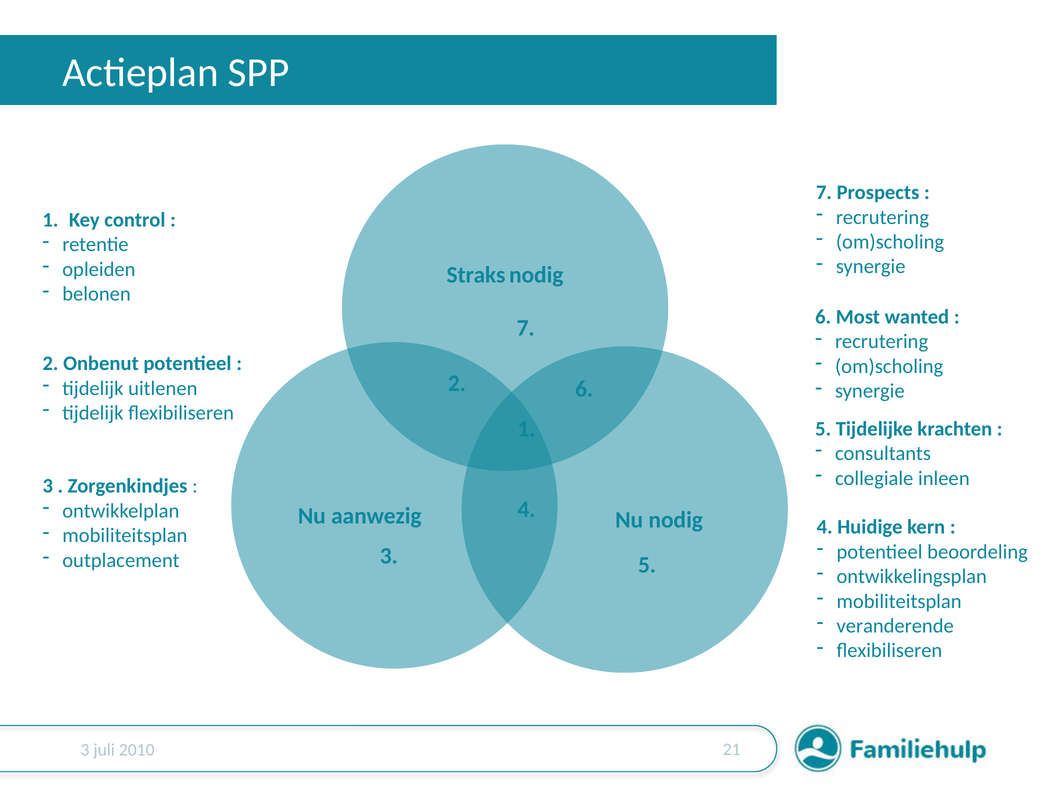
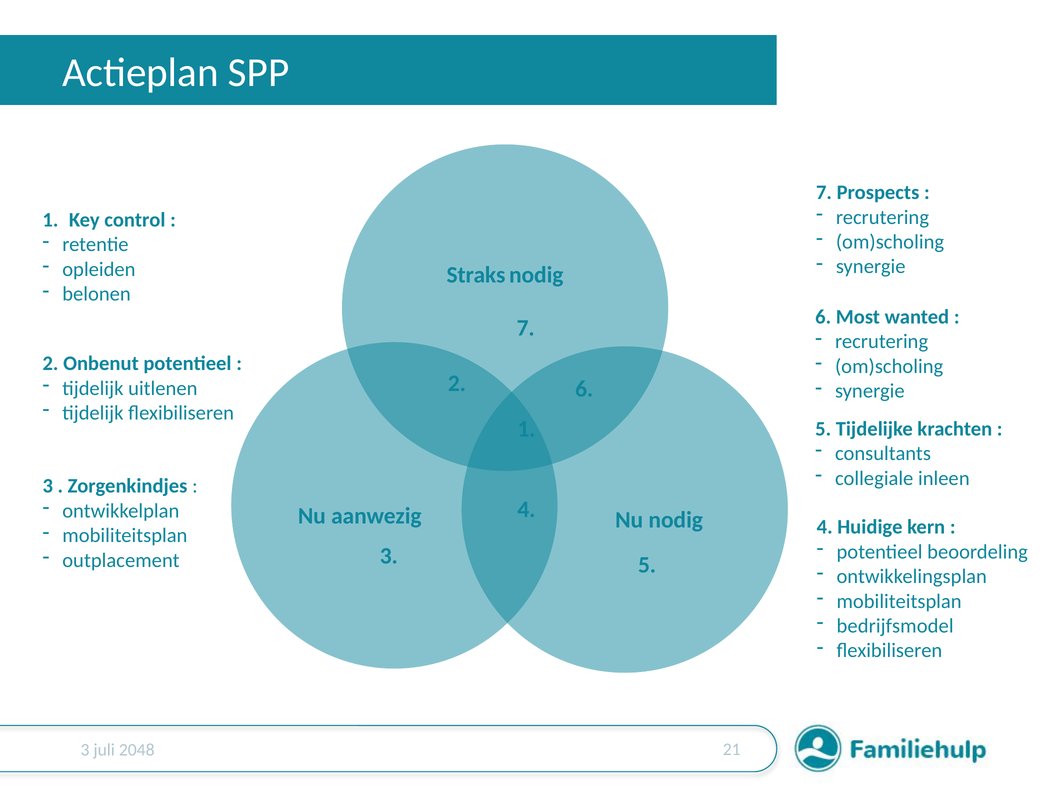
veranderende: veranderende -> bedrijfsmodel
2010: 2010 -> 2048
